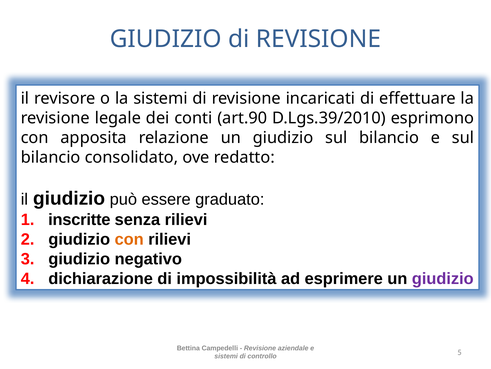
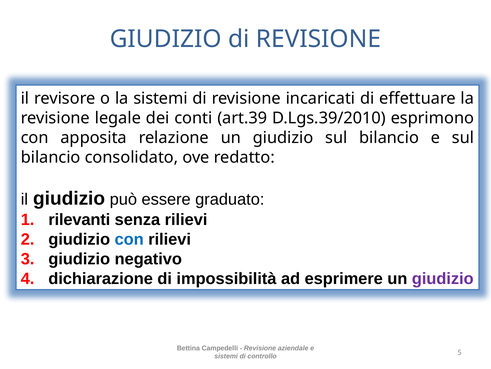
art.90: art.90 -> art.39
inscritte: inscritte -> rilevanti
con at (129, 239) colour: orange -> blue
